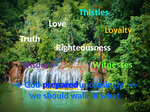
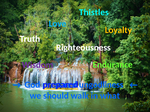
Love colour: white -> light blue
Witnesses: Witnesses -> Endurance
unceasingly: unceasingly -> ungodliness
